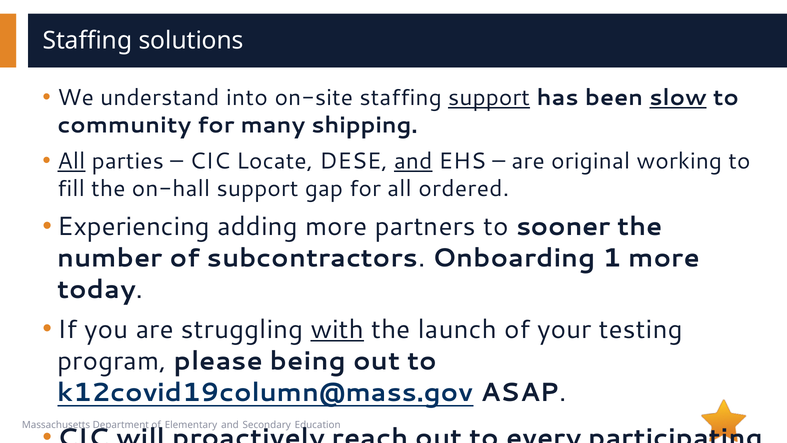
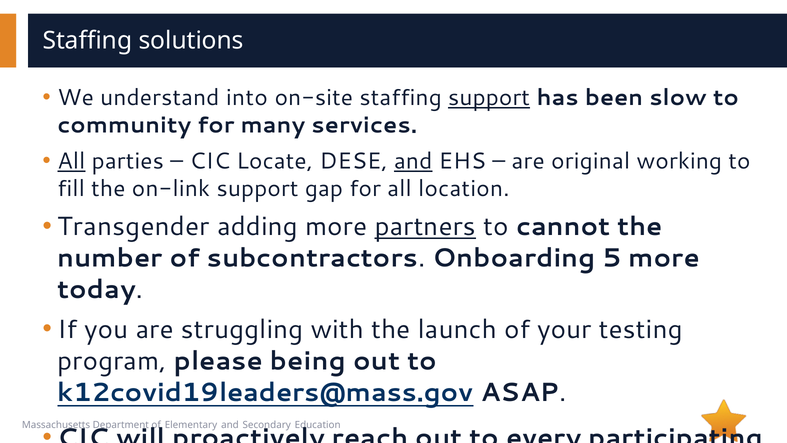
slow underline: present -> none
shipping: shipping -> services
on-hall: on-hall -> on-link
ordered: ordered -> location
Experiencing: Experiencing -> Transgender
partners underline: none -> present
sooner: sooner -> cannot
1: 1 -> 5
with underline: present -> none
k12covid19column@mass.gov: k12covid19column@mass.gov -> k12covid19leaders@mass.gov
